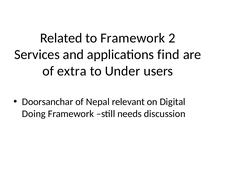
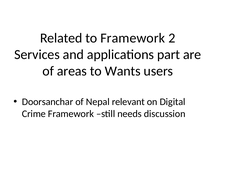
find: find -> part
extra: extra -> areas
Under: Under -> Wants
Doing: Doing -> Crime
